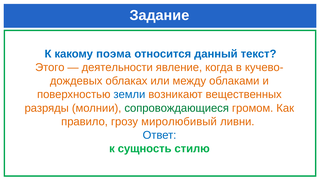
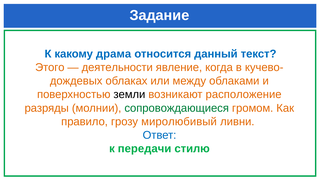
поэма: поэма -> драма
земли colour: blue -> black
вещественных: вещественных -> расположение
сущность: сущность -> передачи
